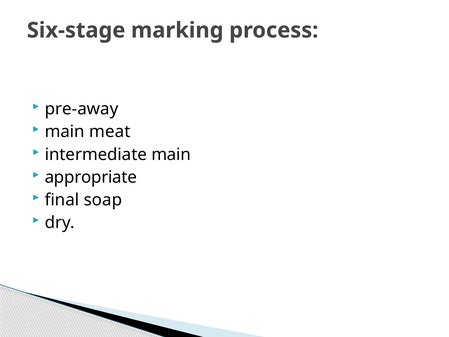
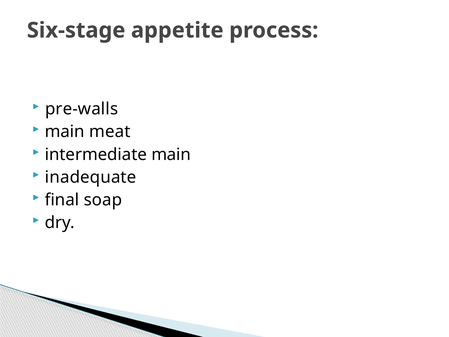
marking: marking -> appetite
pre-away: pre-away -> pre-walls
appropriate: appropriate -> inadequate
